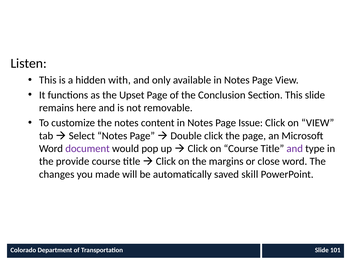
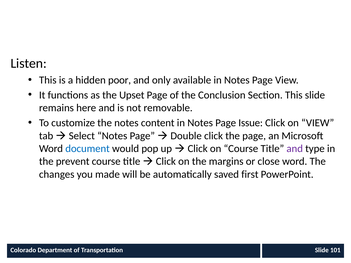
with: with -> poor
document colour: purple -> blue
provide: provide -> prevent
skill: skill -> first
